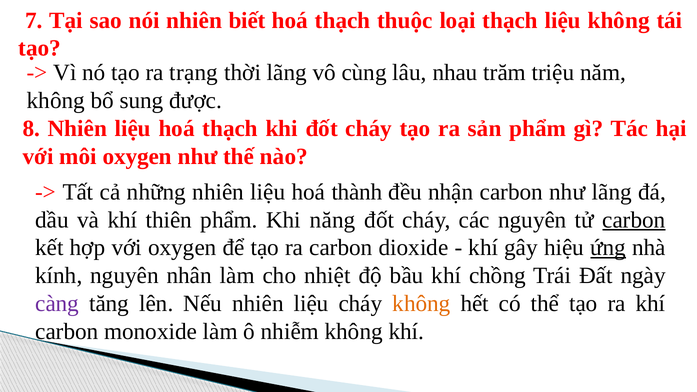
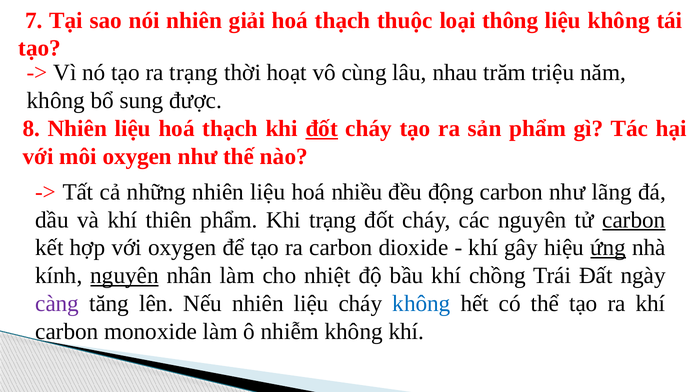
biết: biết -> giải
loại thạch: thạch -> thông
thời lãng: lãng -> hoạt
đốt at (322, 129) underline: none -> present
thành: thành -> nhiều
nhận: nhận -> động
Khi năng: năng -> trạng
nguyên at (124, 276) underline: none -> present
không at (421, 304) colour: orange -> blue
